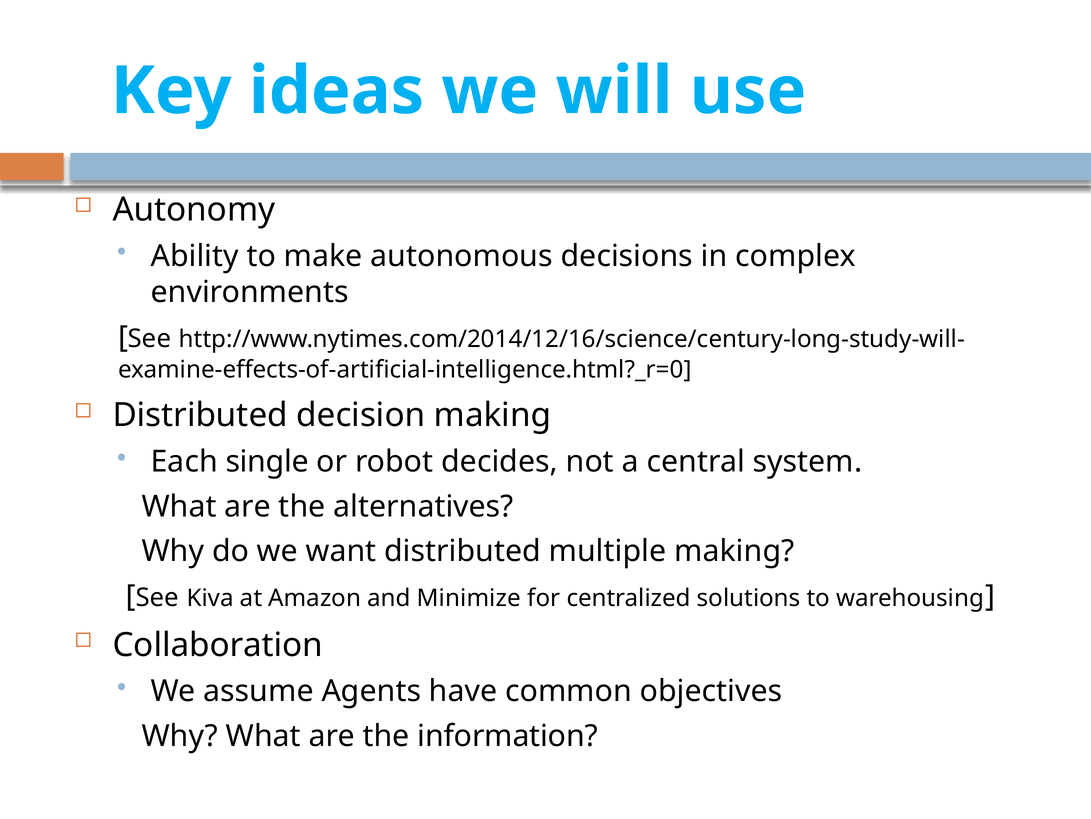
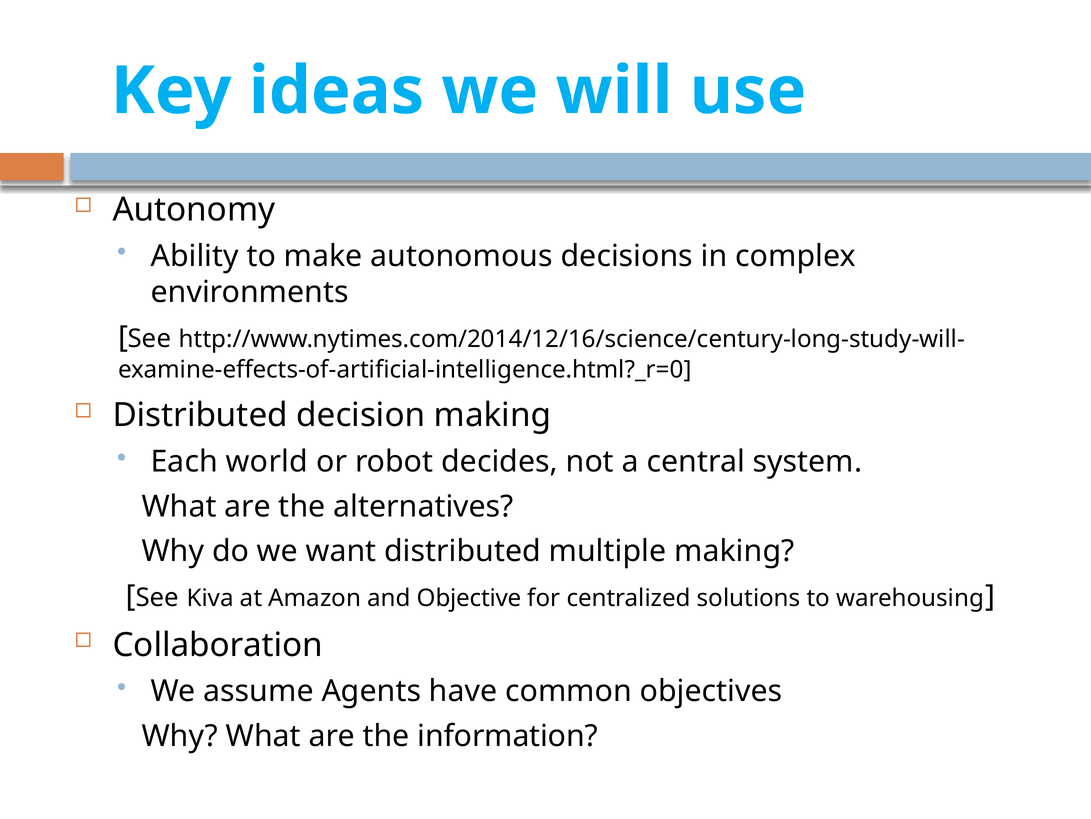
single: single -> world
Minimize: Minimize -> Objective
